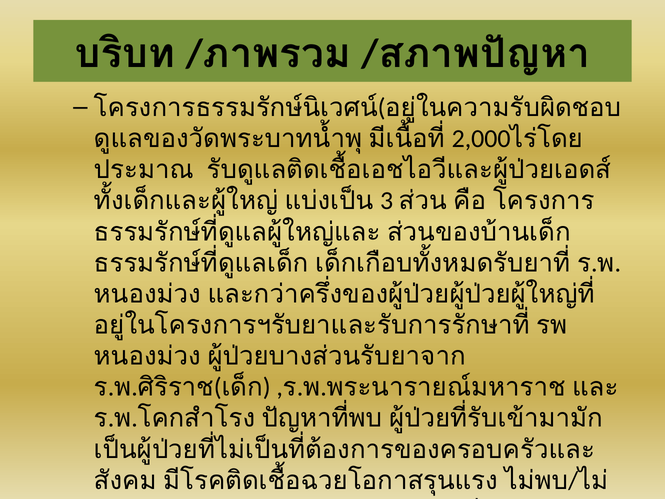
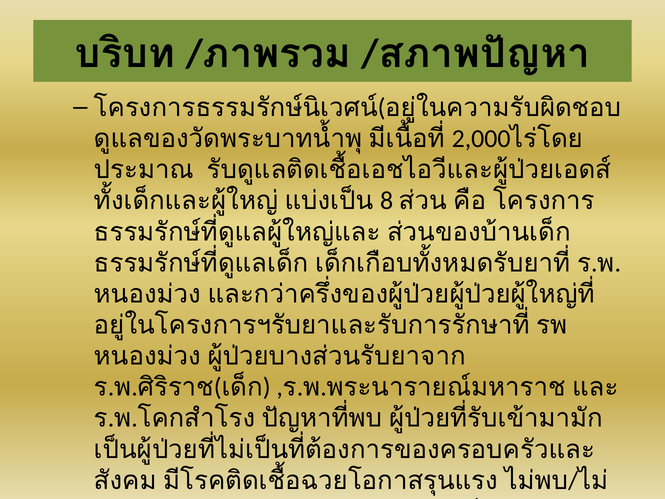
3: 3 -> 8
